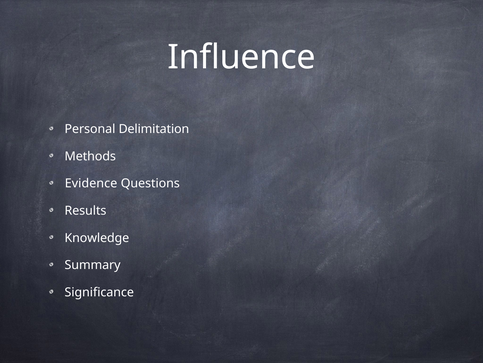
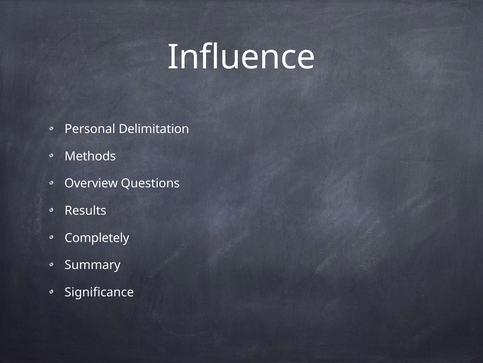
Evidence: Evidence -> Overview
Knowledge: Knowledge -> Completely
